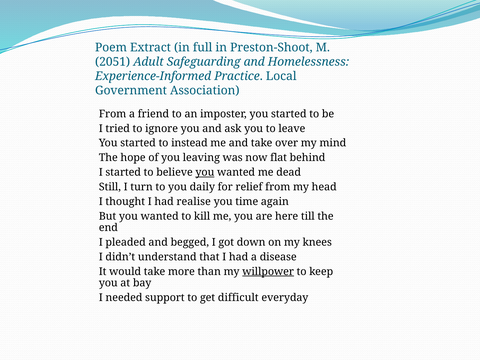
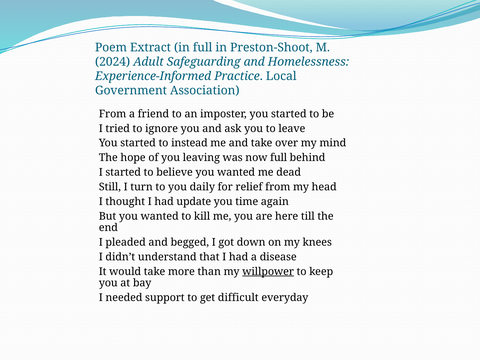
2051: 2051 -> 2024
now flat: flat -> full
you at (205, 172) underline: present -> none
realise: realise -> update
